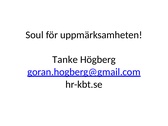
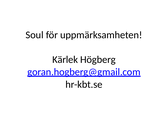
Tanke: Tanke -> Kärlek
